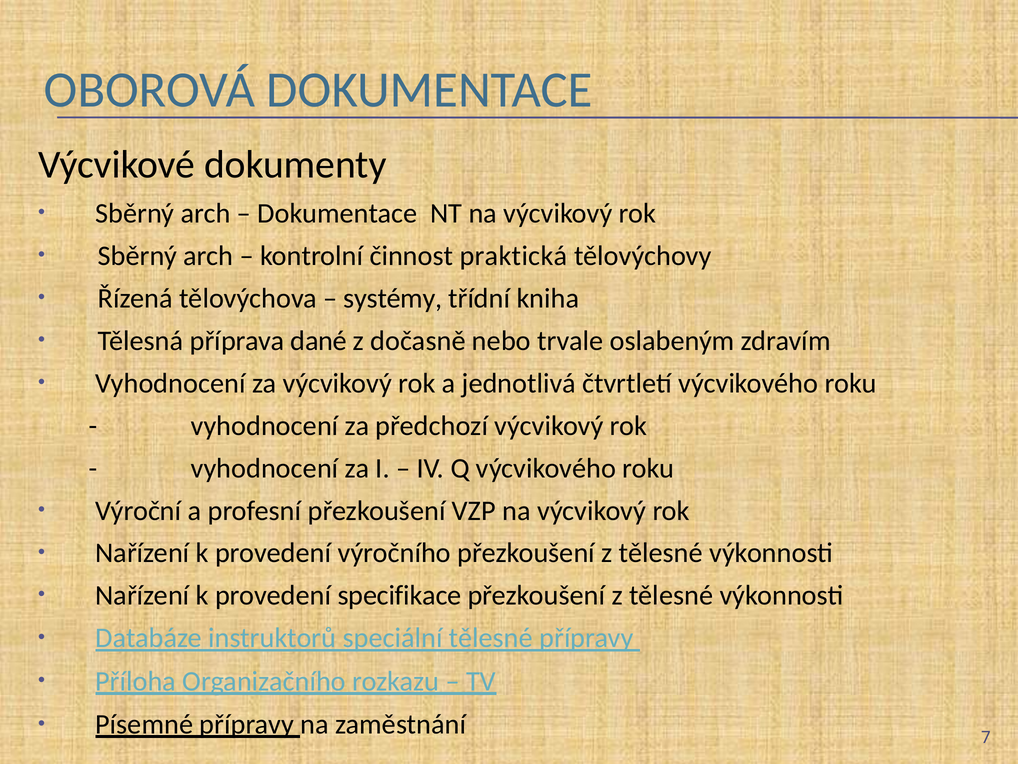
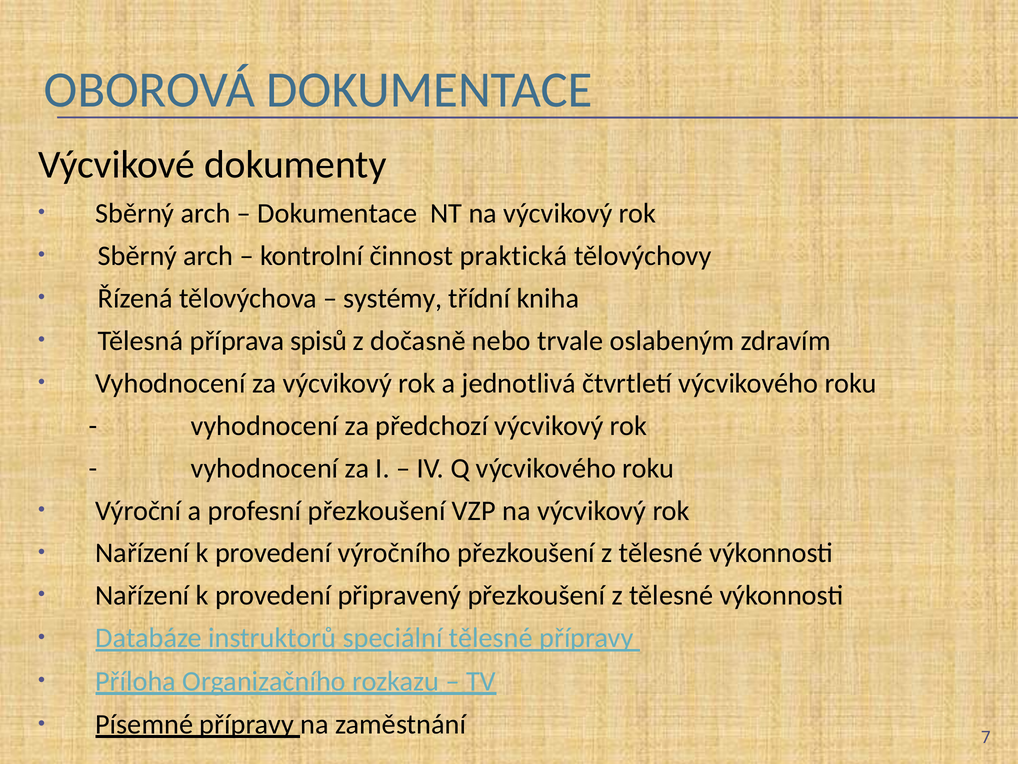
dané: dané -> spisů
specifikace: specifikace -> připravený
